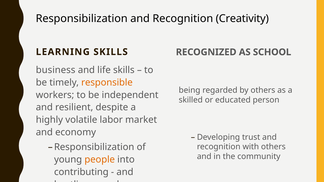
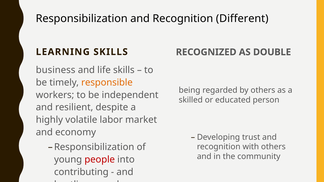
Creativity: Creativity -> Different
SCHOOL: SCHOOL -> DOUBLE
people colour: orange -> red
